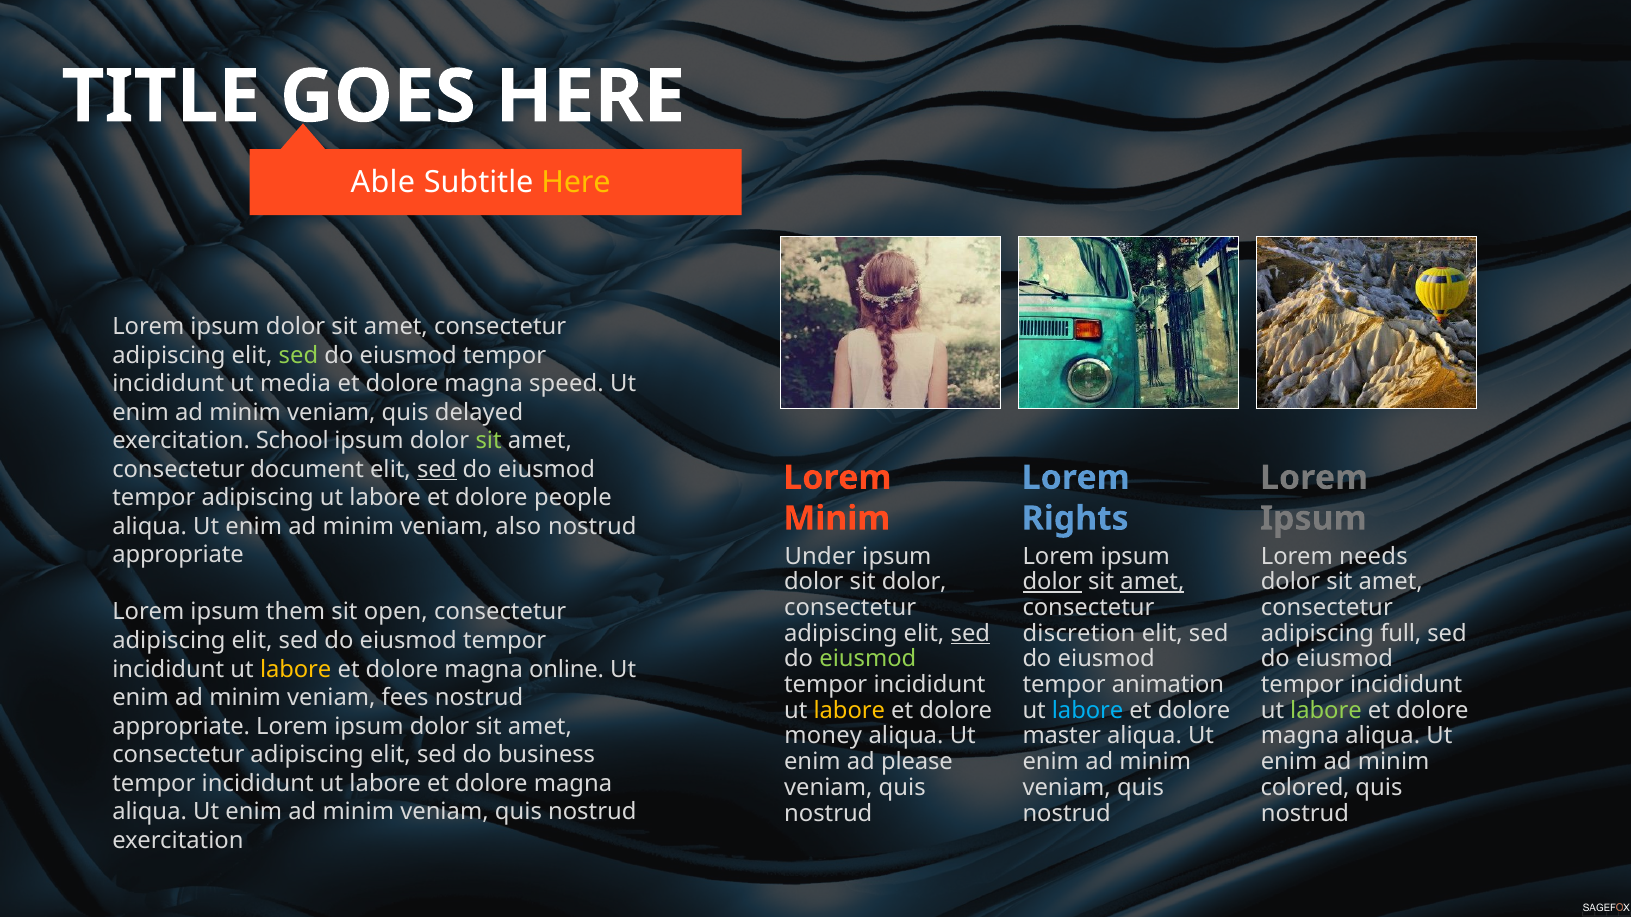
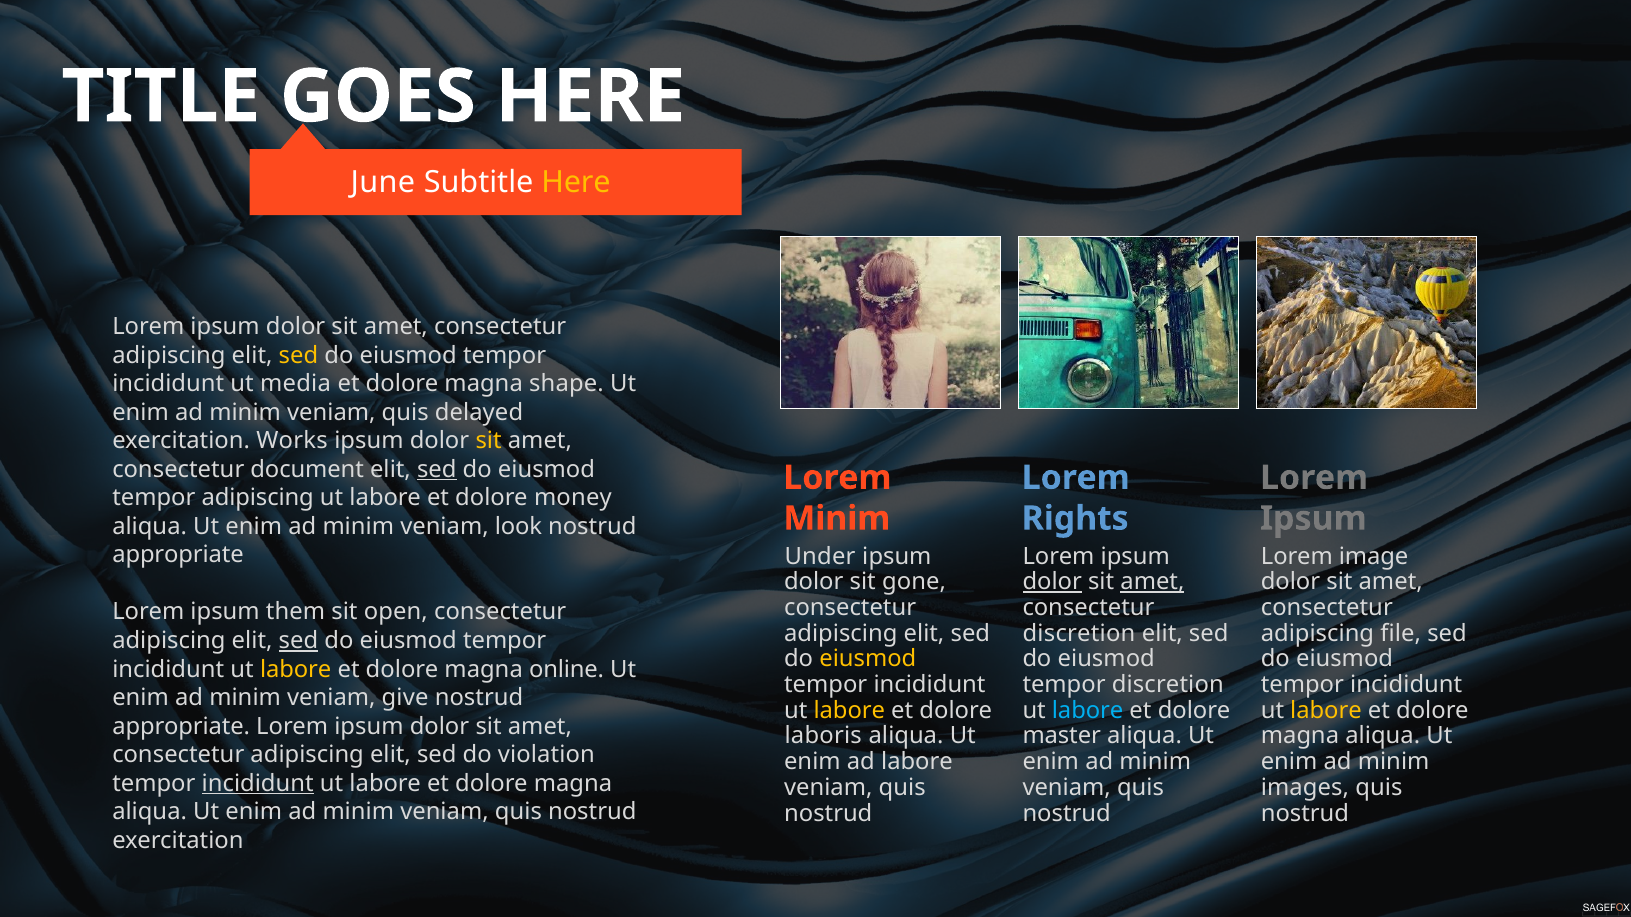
Able: Able -> June
sed at (298, 355) colour: light green -> yellow
speed: speed -> shape
School: School -> Works
sit at (489, 441) colour: light green -> yellow
people: people -> money
also: also -> look
needs: needs -> image
sit dolor: dolor -> gone
sed at (970, 634) underline: present -> none
full: full -> file
sed at (298, 641) underline: none -> present
eiusmod at (868, 659) colour: light green -> yellow
tempor animation: animation -> discretion
fees: fees -> give
labore at (1326, 711) colour: light green -> yellow
money: money -> laboris
business: business -> violation
ad please: please -> labore
incididunt at (258, 784) underline: none -> present
colored: colored -> images
